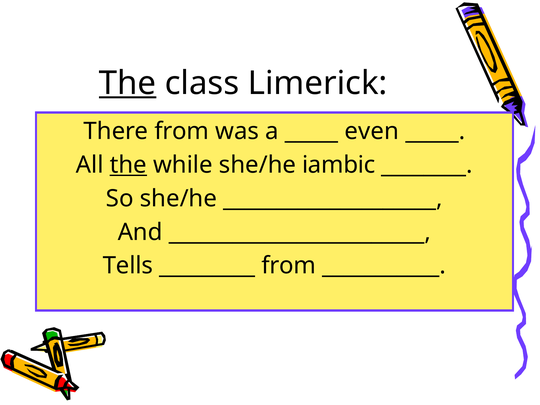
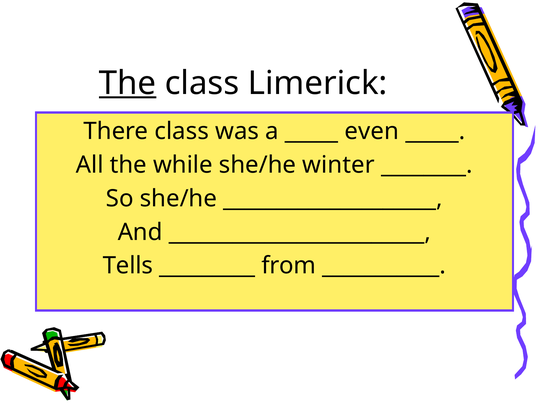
There from: from -> class
the at (128, 165) underline: present -> none
iambic: iambic -> winter
